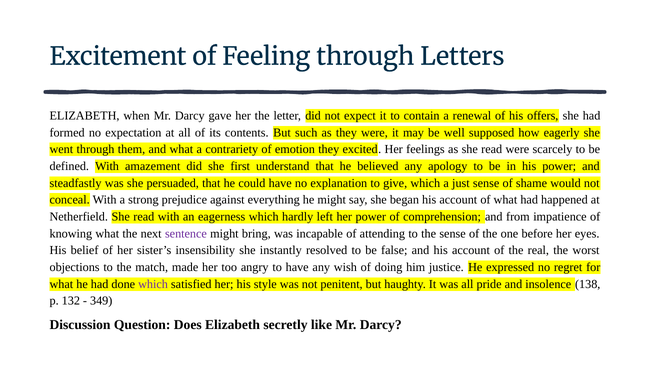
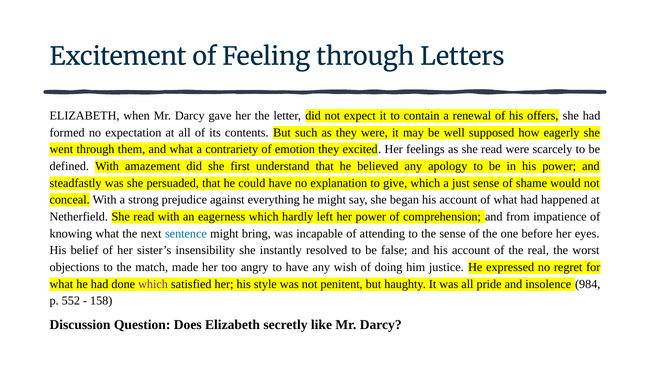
sentence colour: purple -> blue
138: 138 -> 984
132: 132 -> 552
349: 349 -> 158
